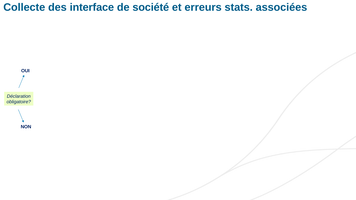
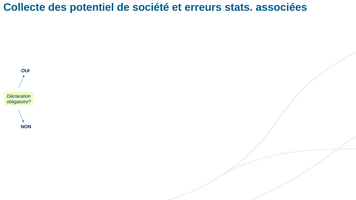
interface: interface -> potentiel
